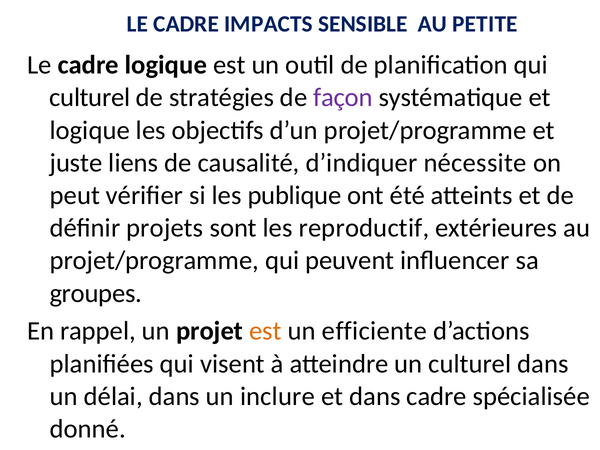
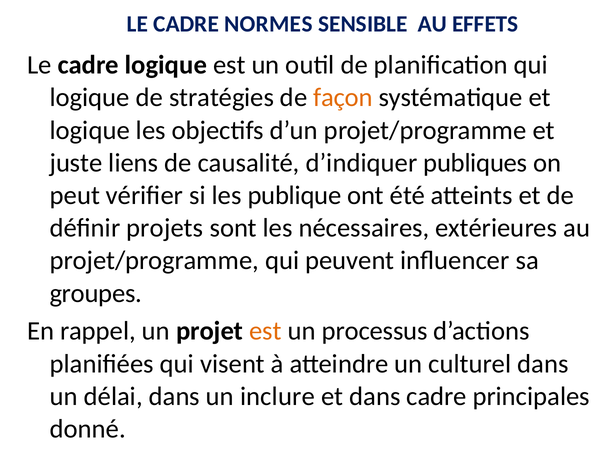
IMPACTS: IMPACTS -> NORMES
PETITE: PETITE -> EFFETS
culturel at (90, 98): culturel -> logique
façon colour: purple -> orange
nécessite: nécessite -> publiques
reproductif: reproductif -> nécessaires
efficiente: efficiente -> processus
spécialisée: spécialisée -> principales
